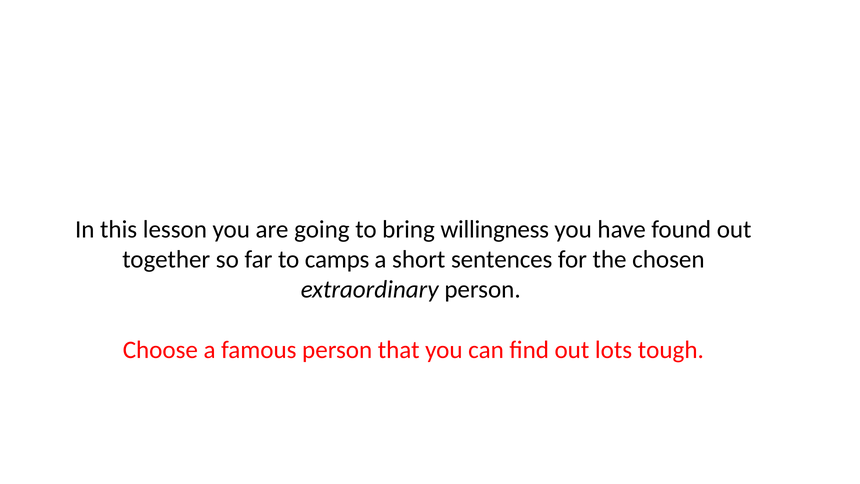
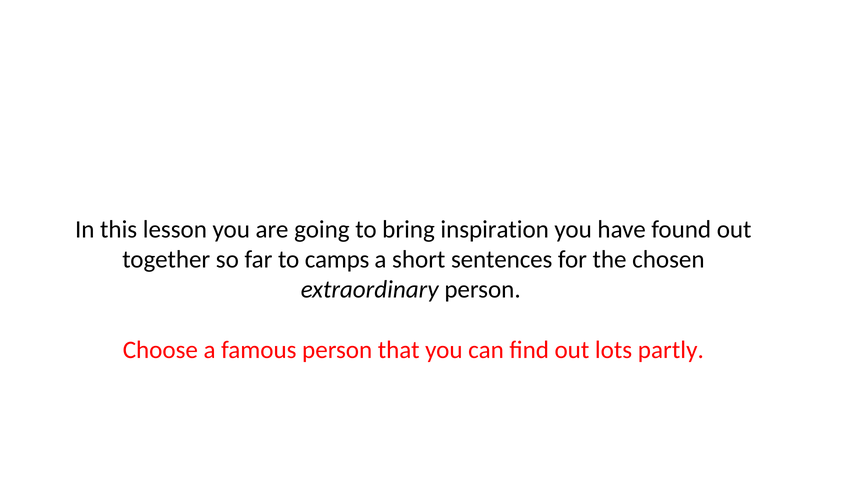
willingness: willingness -> inspiration
tough: tough -> partly
